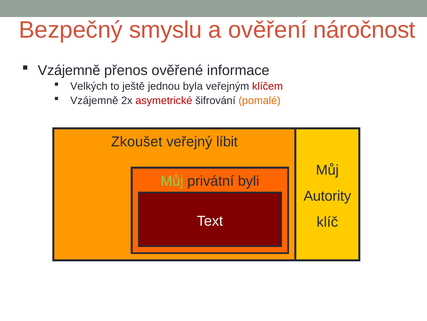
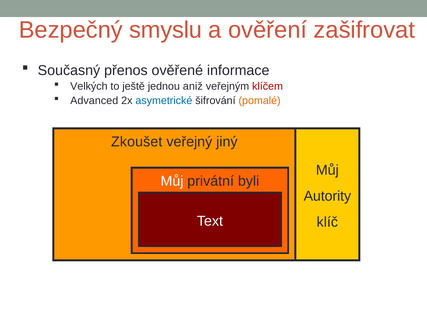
náročnost: náročnost -> zašifrovat
Vzájemně at (69, 70): Vzájemně -> Současný
byla: byla -> aniž
Vzájemně at (94, 100): Vzájemně -> Advanced
asymetrické colour: red -> blue
líbit: líbit -> jiný
Můj at (172, 181) colour: light green -> white
